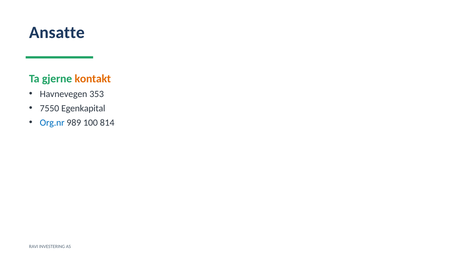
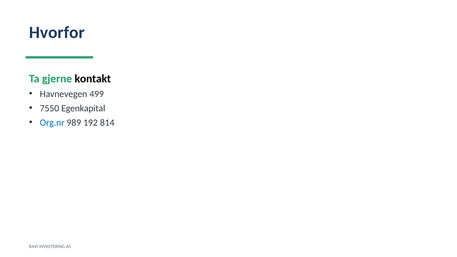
Ansatte: Ansatte -> Hvorfor
kontakt colour: orange -> black
353: 353 -> 499
100: 100 -> 192
